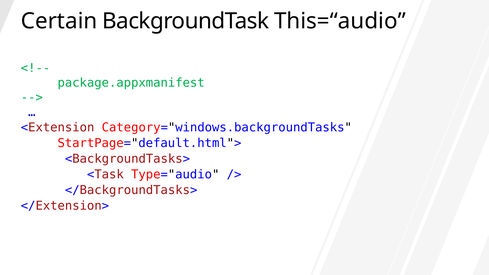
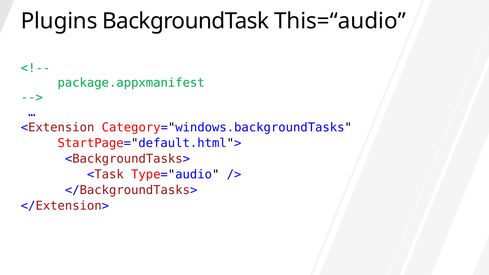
Certain: Certain -> Plugins
